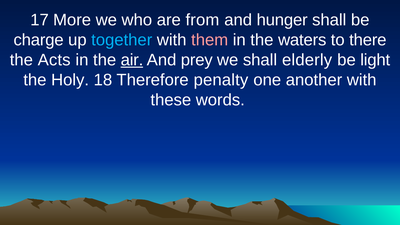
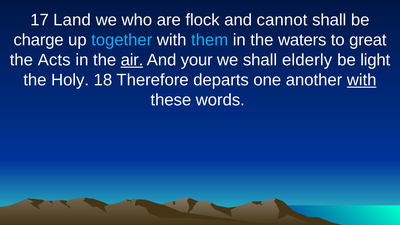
More: More -> Land
from: from -> flock
hunger: hunger -> cannot
them colour: pink -> light blue
there: there -> great
prey: prey -> your
penalty: penalty -> departs
with at (362, 80) underline: none -> present
